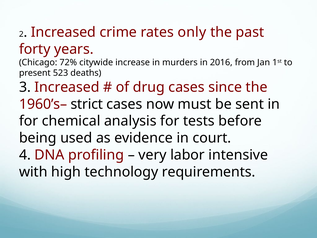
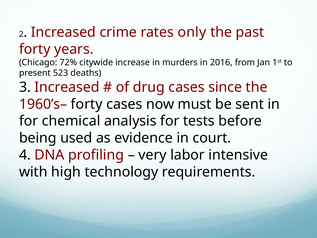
1960’s– strict: strict -> forty
